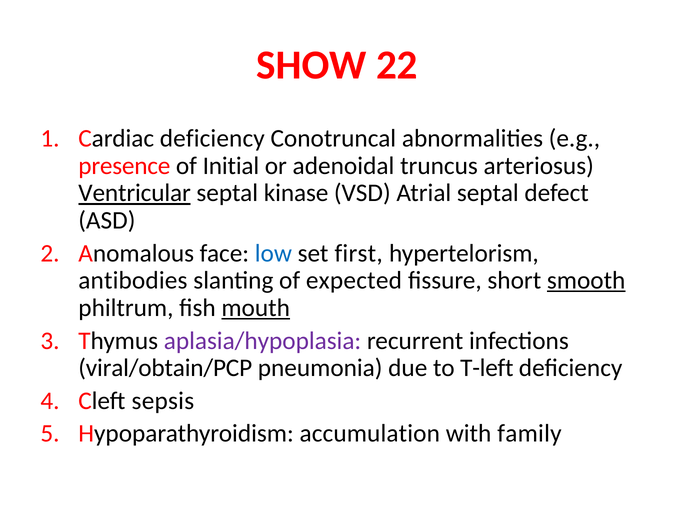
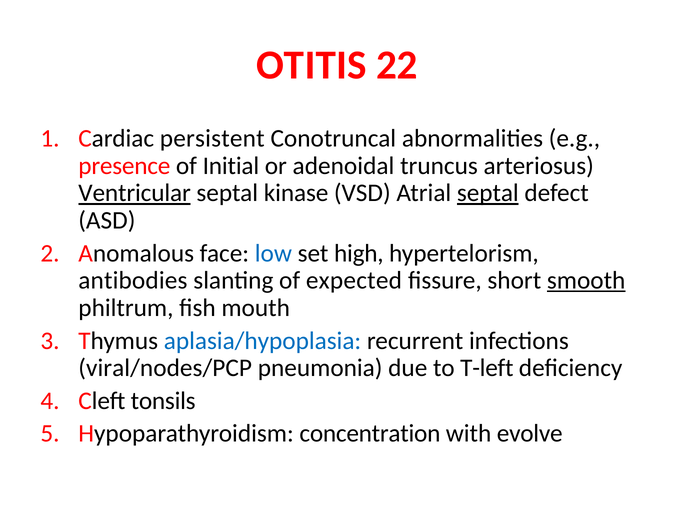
SHOW: SHOW -> OTITIS
Cardiac deficiency: deficiency -> persistent
septal at (488, 193) underline: none -> present
first: first -> high
mouth underline: present -> none
aplasia/hypoplasia colour: purple -> blue
viral/obtain/PCP: viral/obtain/PCP -> viral/nodes/PCP
sepsis: sepsis -> tonsils
accumulation: accumulation -> concentration
family: family -> evolve
